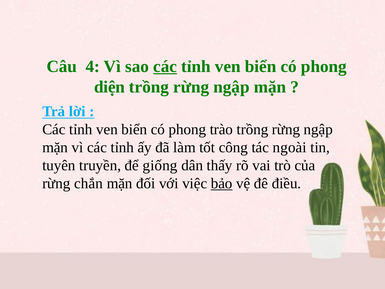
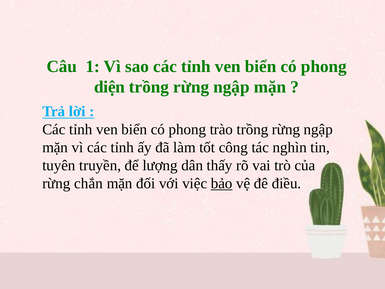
4: 4 -> 1
các at (165, 66) underline: present -> none
ngoài: ngoài -> nghìn
giống: giống -> lượng
